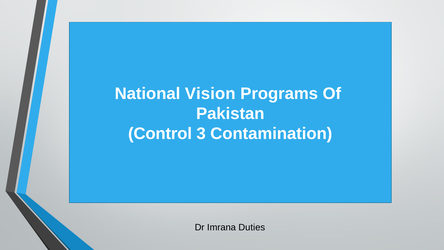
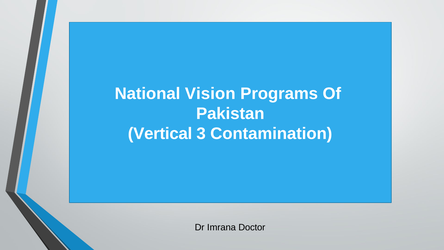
Control: Control -> Vertical
Duties: Duties -> Doctor
